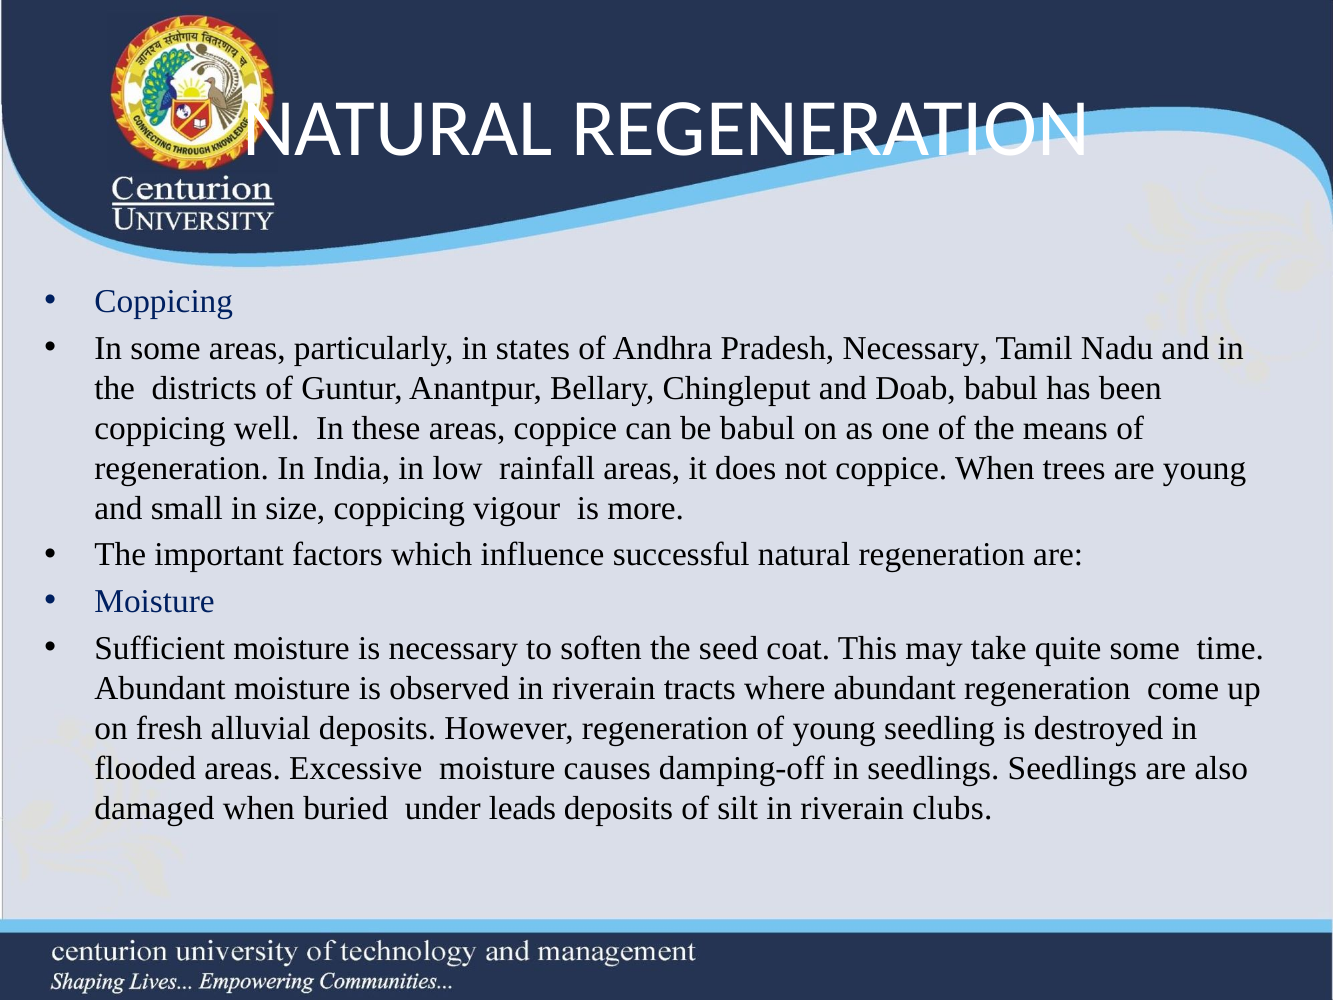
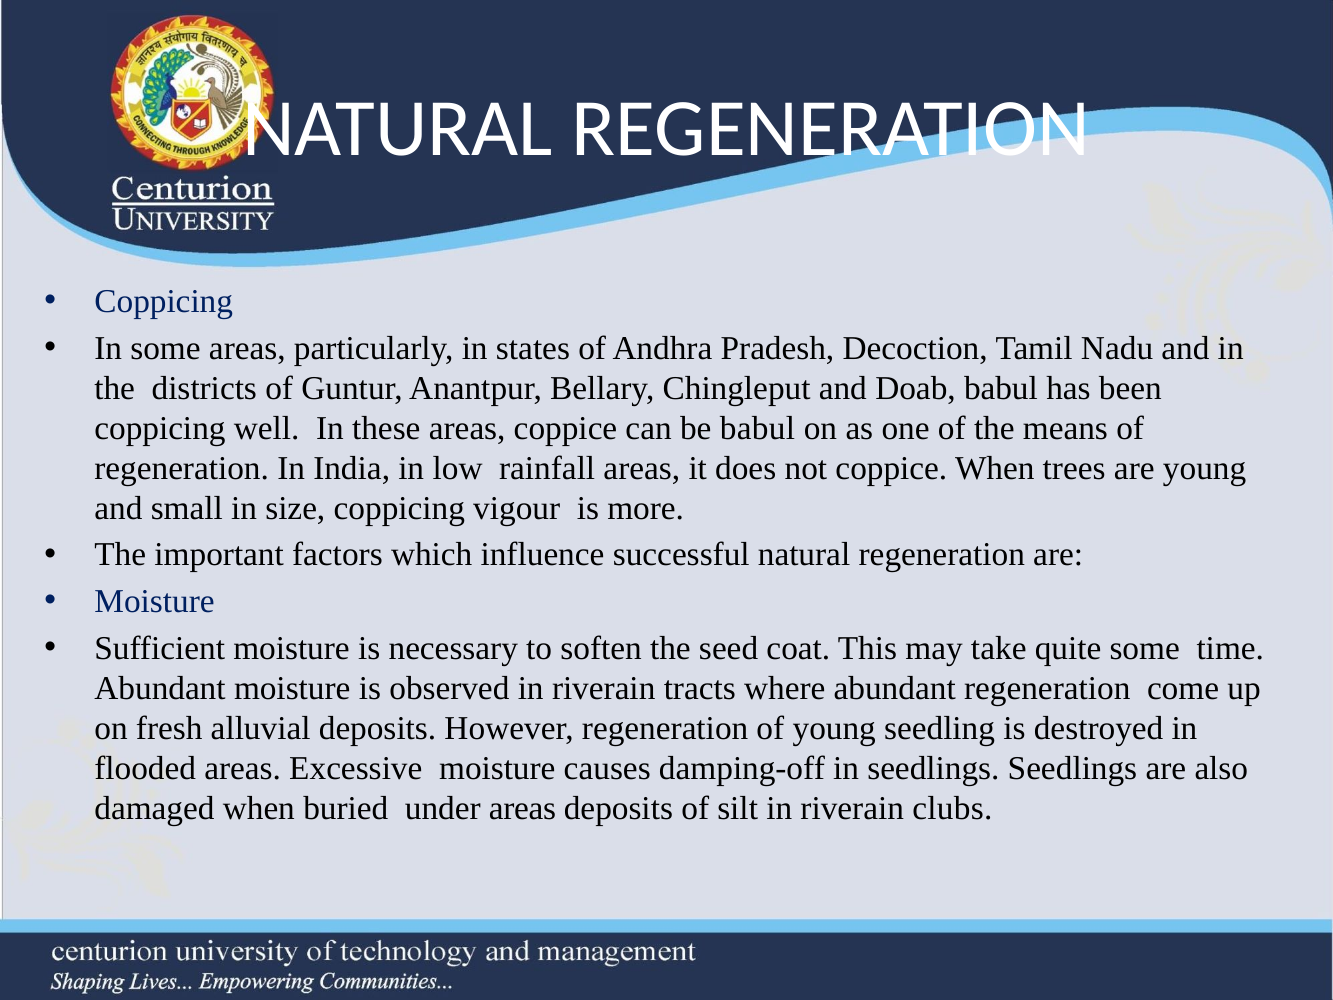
Pradesh Necessary: Necessary -> Decoction
under leads: leads -> areas
